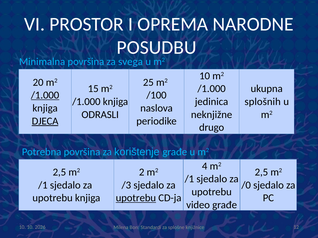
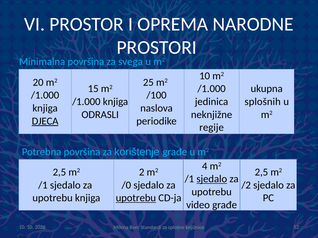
POSUDBU: POSUDBU -> PROSTORI
/1.000 at (45, 95) underline: present -> none
drugo: drugo -> regije
sjedalo at (212, 179) underline: none -> present
/3: /3 -> /0
/0: /0 -> /2
